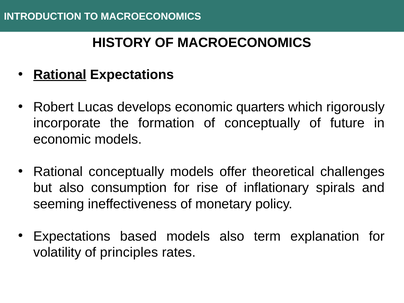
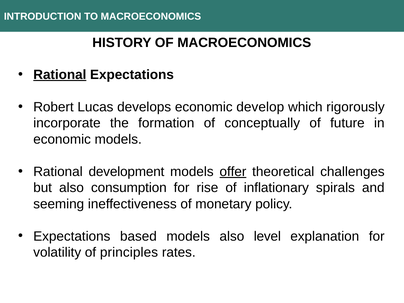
quarters: quarters -> develop
Rational conceptually: conceptually -> development
offer underline: none -> present
term: term -> level
